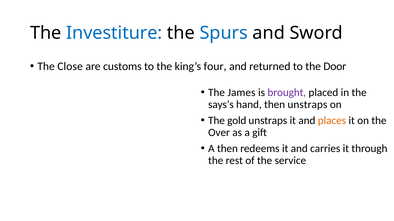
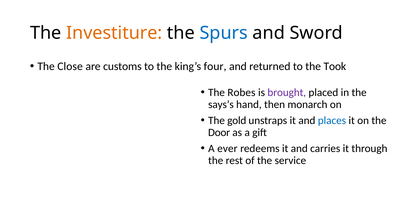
Investiture colour: blue -> orange
Door: Door -> Took
James: James -> Robes
then unstraps: unstraps -> monarch
places colour: orange -> blue
Over: Over -> Door
A then: then -> ever
